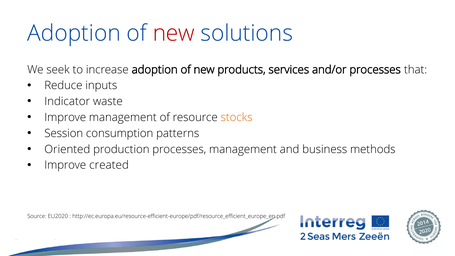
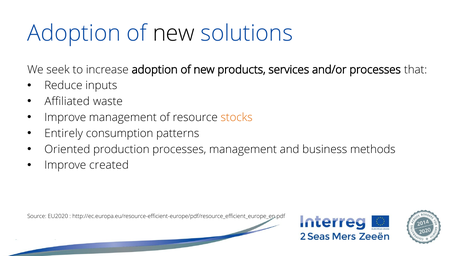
new at (174, 33) colour: red -> black
Indicator: Indicator -> Affiliated
Session: Session -> Entirely
